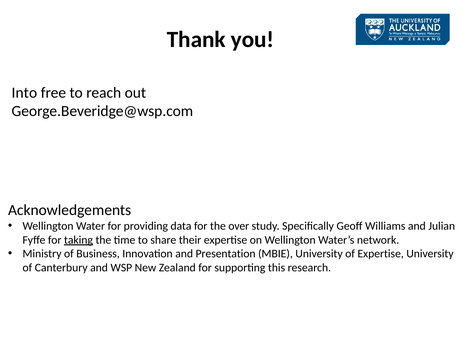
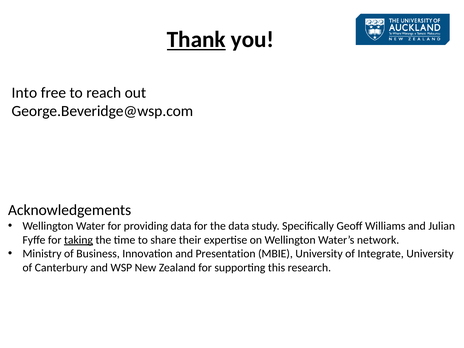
Thank underline: none -> present
the over: over -> data
of Expertise: Expertise -> Integrate
